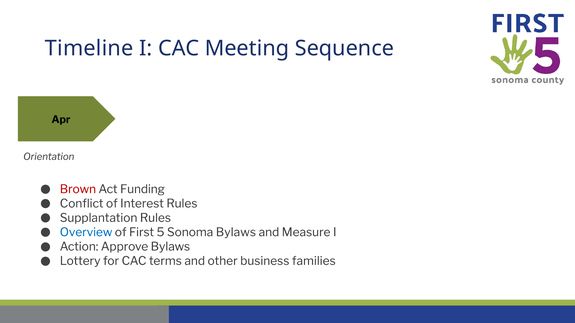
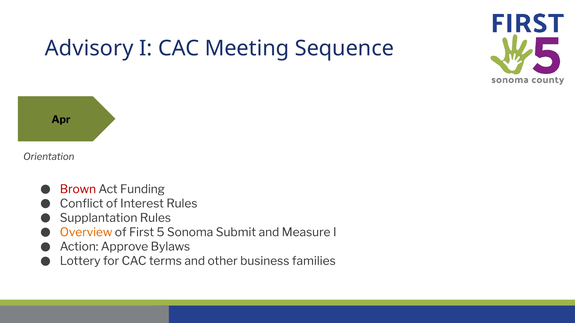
Timeline: Timeline -> Advisory
Overview colour: blue -> orange
Sonoma Bylaws: Bylaws -> Submit
